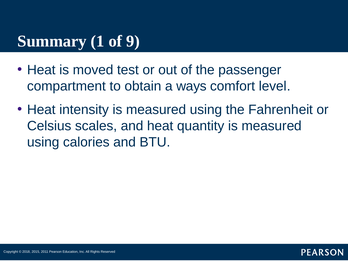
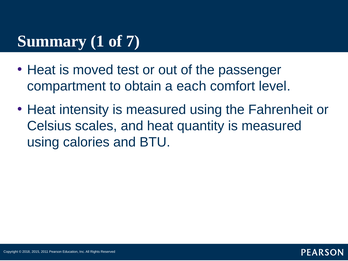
9: 9 -> 7
ways: ways -> each
